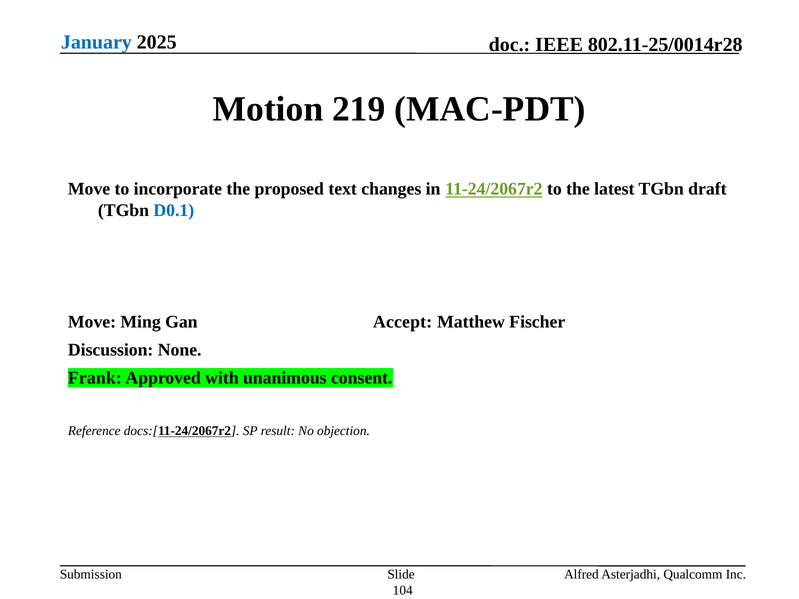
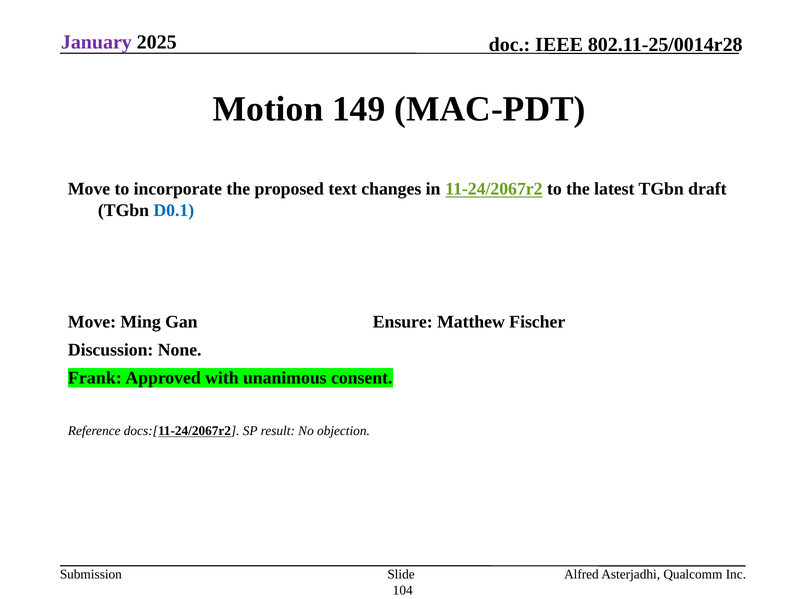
January colour: blue -> purple
219: 219 -> 149
Accept: Accept -> Ensure
